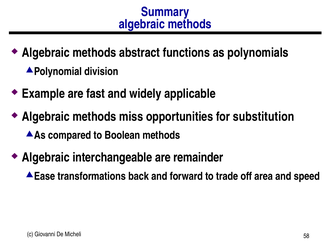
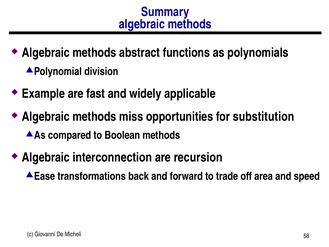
interchangeable: interchangeable -> interconnection
remainder: remainder -> recursion
